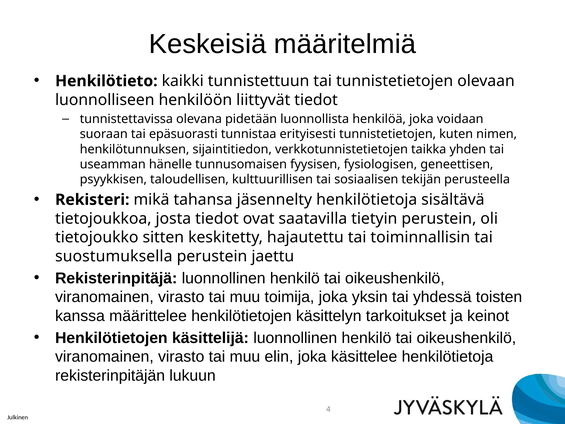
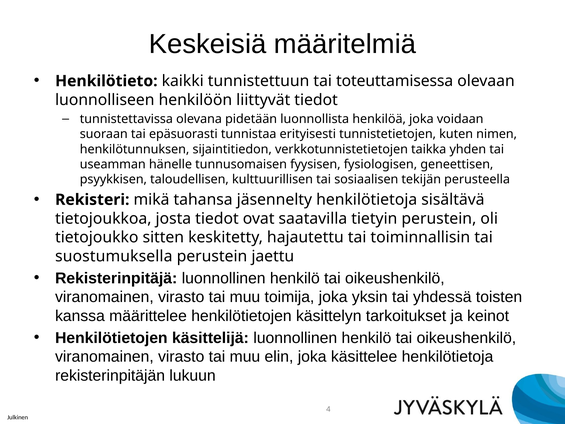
tai tunnistetietojen: tunnistetietojen -> toteuttamisessa
